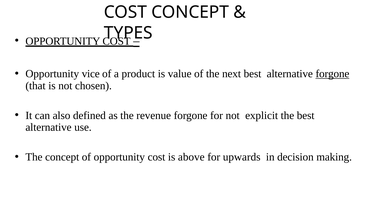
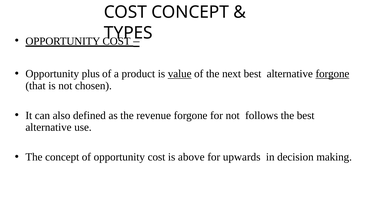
vice: vice -> plus
value underline: none -> present
explicit: explicit -> follows
